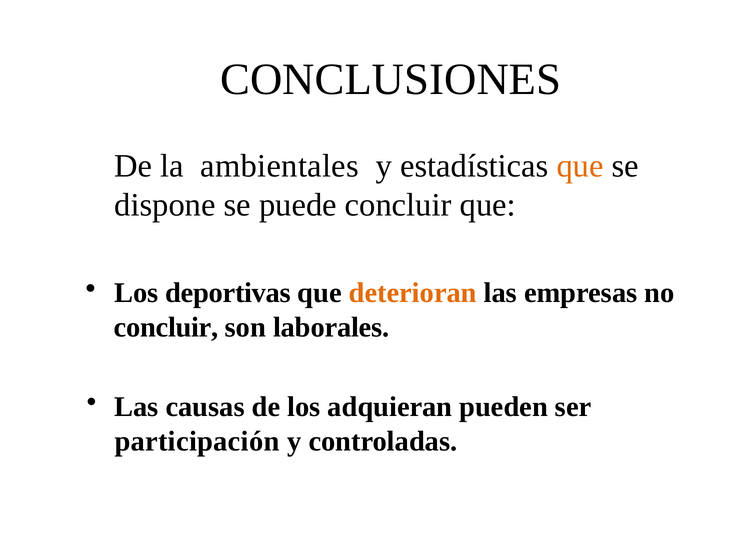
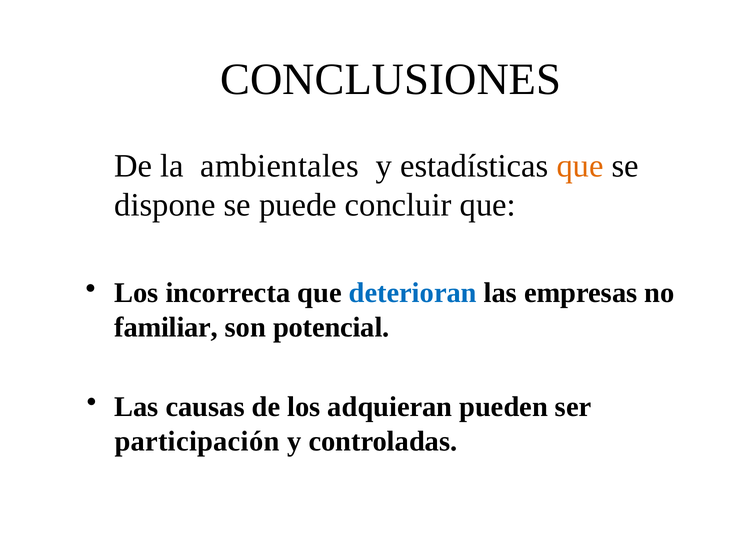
deportivas: deportivas -> incorrecta
deterioran colour: orange -> blue
concluir at (166, 327): concluir -> familiar
laborales: laborales -> potencial
